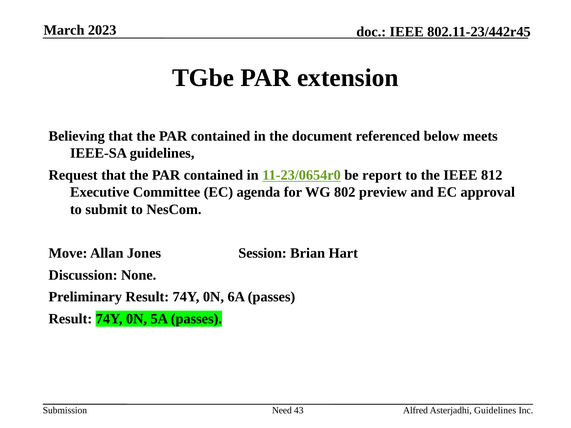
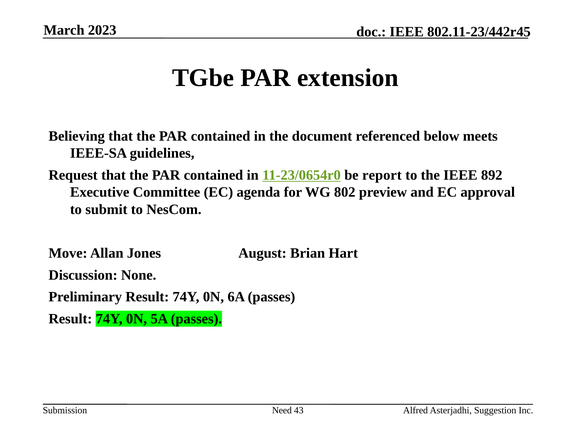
812: 812 -> 892
Session: Session -> August
Asterjadhi Guidelines: Guidelines -> Suggestion
